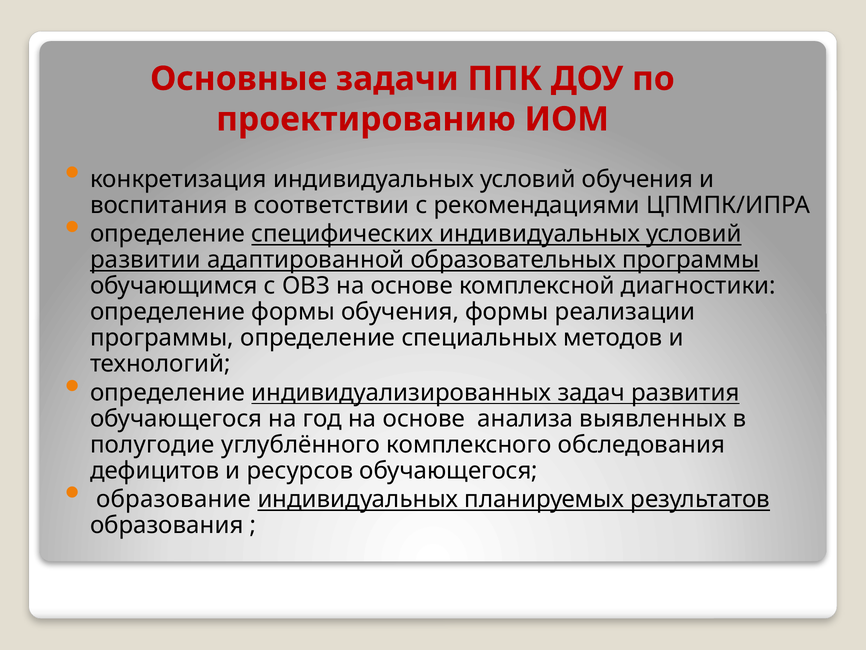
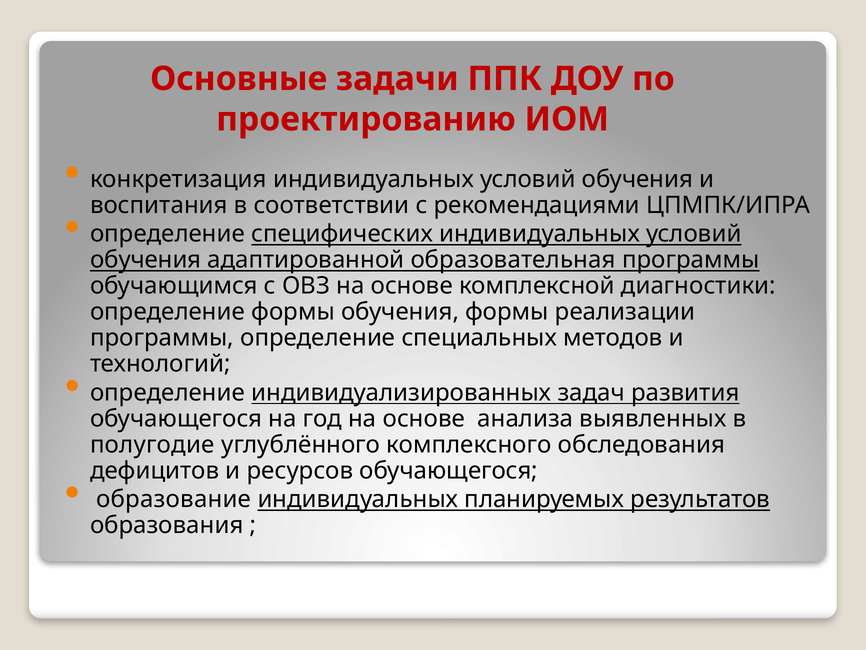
развитии at (145, 260): развитии -> обучения
образовательных: образовательных -> образовательная
